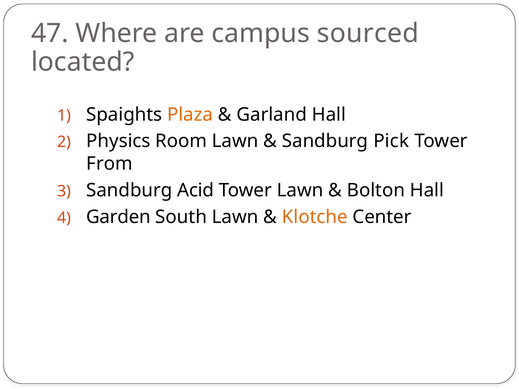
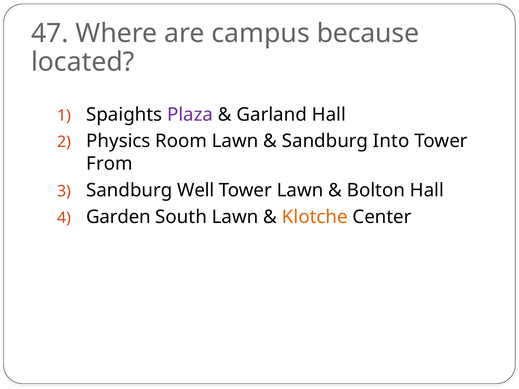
sourced: sourced -> because
Plaza colour: orange -> purple
Pick: Pick -> Into
Acid: Acid -> Well
